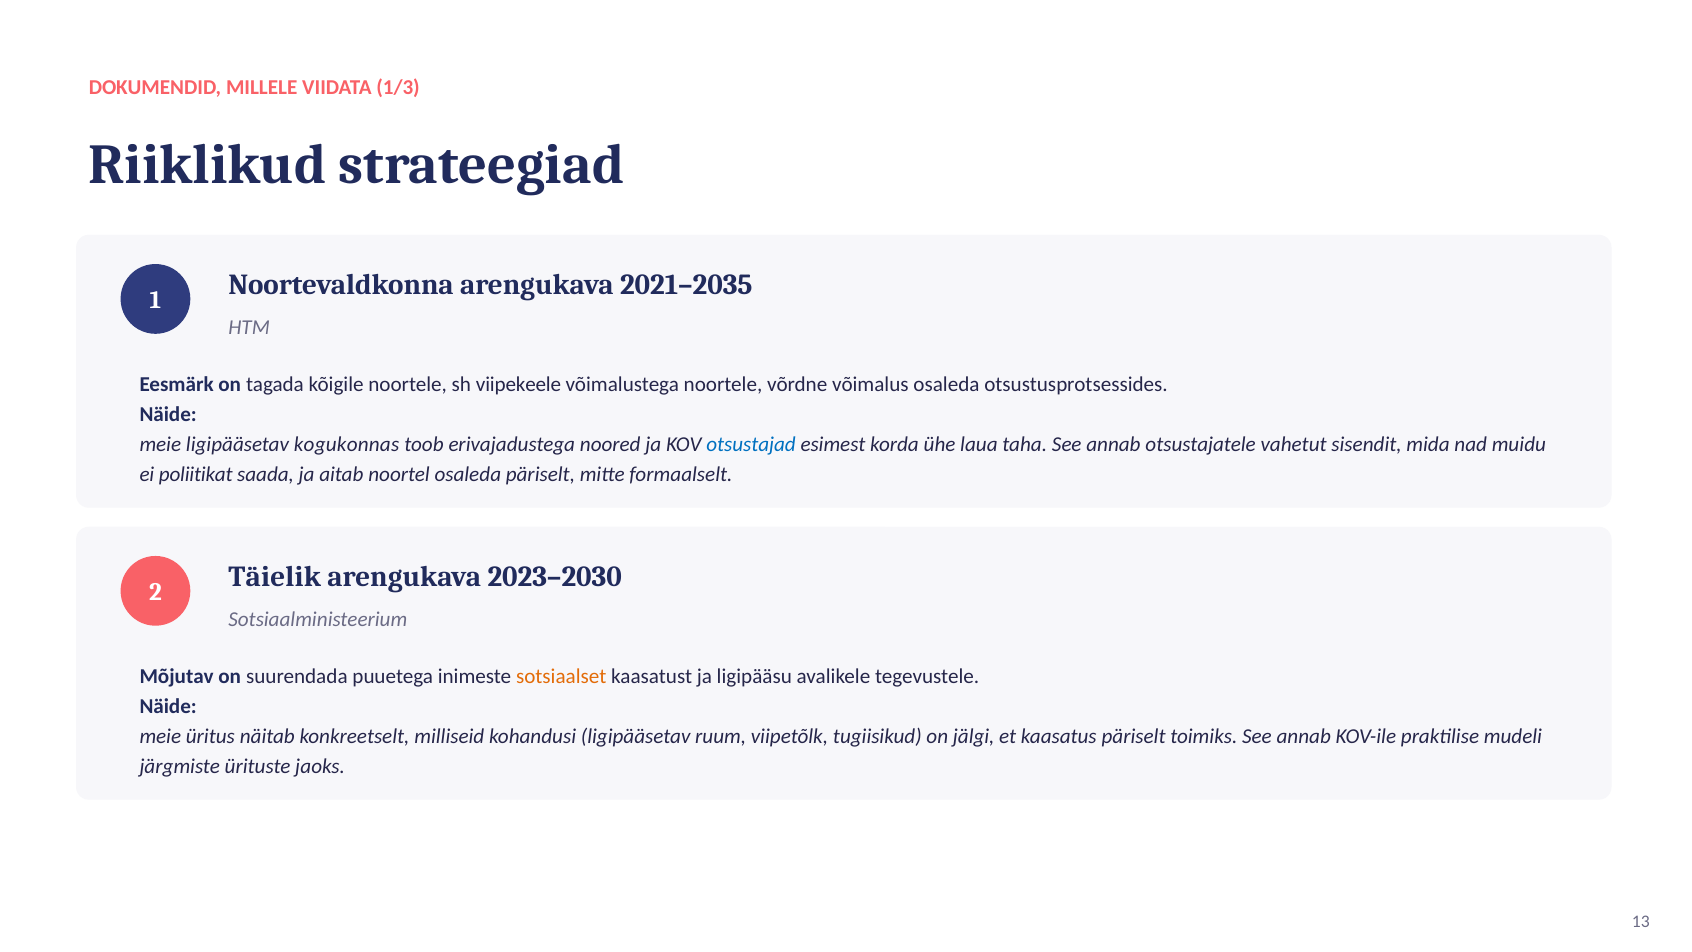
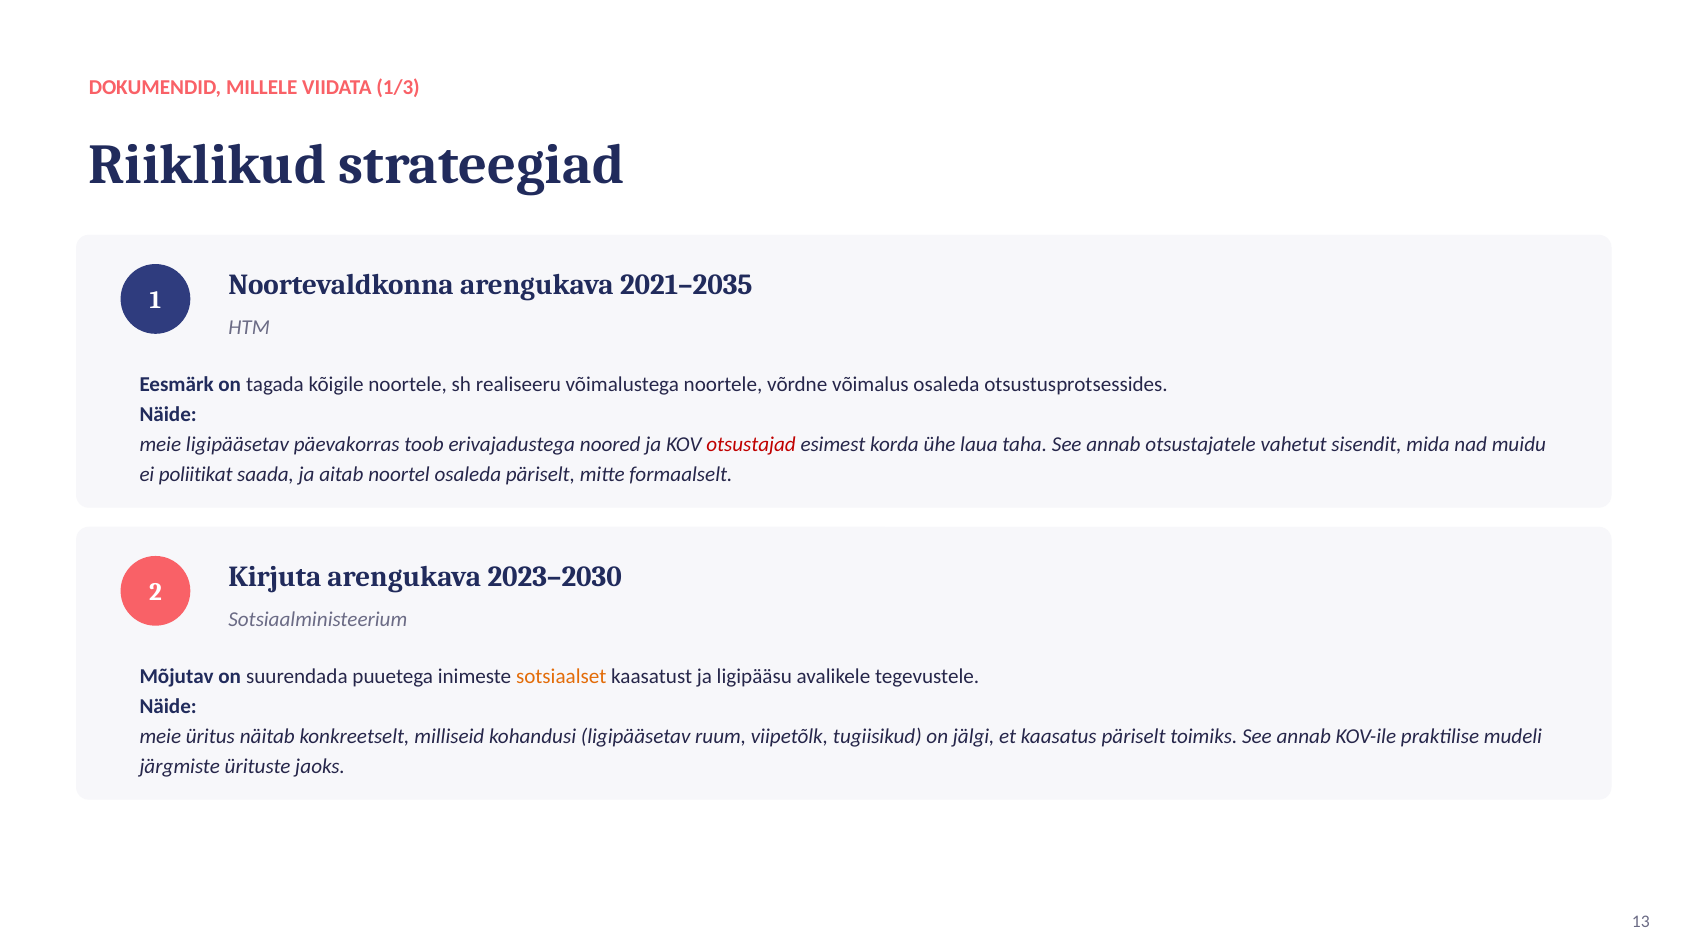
viipekeele: viipekeele -> realiseeru
kogukonnas: kogukonnas -> päevakorras
otsustajad colour: blue -> red
Täielik: Täielik -> Kirjuta
